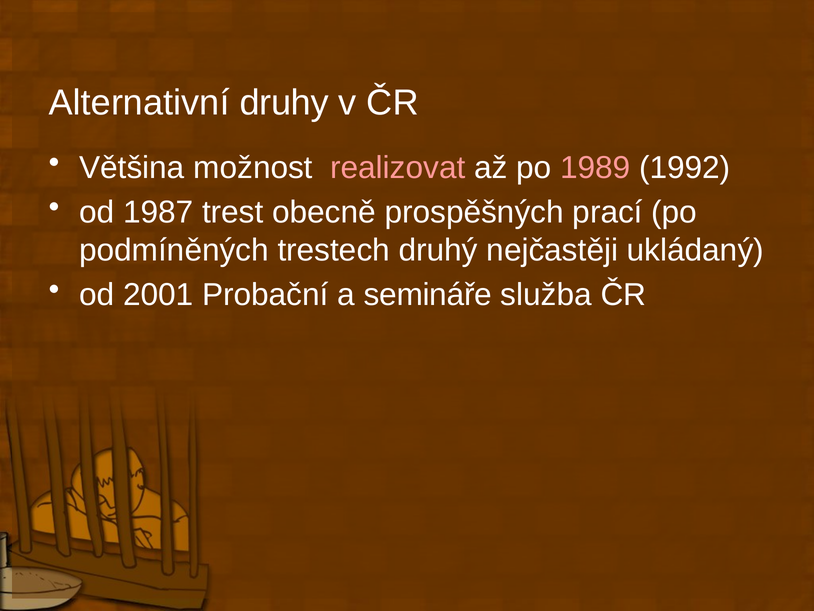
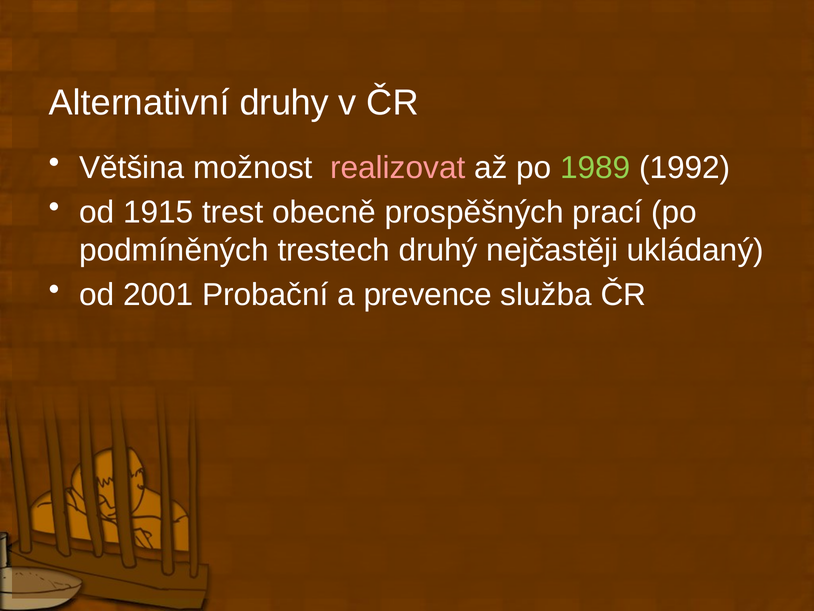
1989 colour: pink -> light green
1987: 1987 -> 1915
semináře: semináře -> prevence
